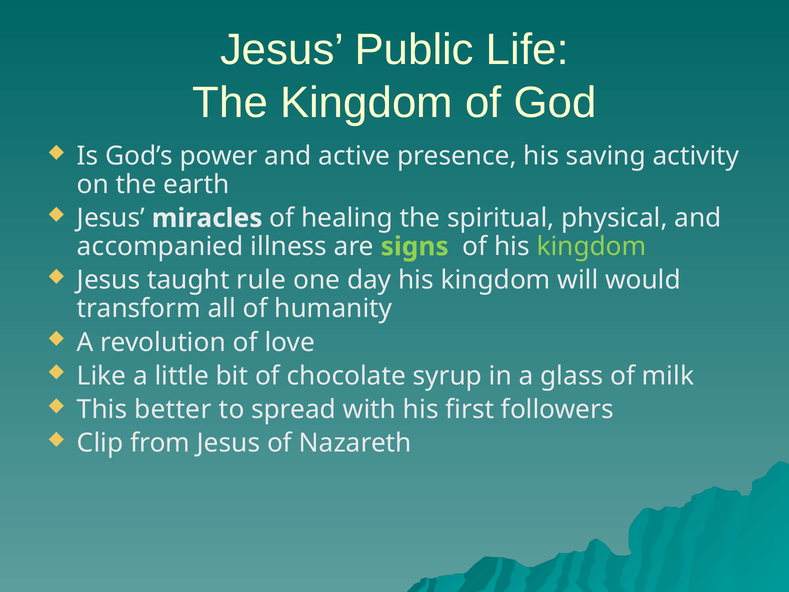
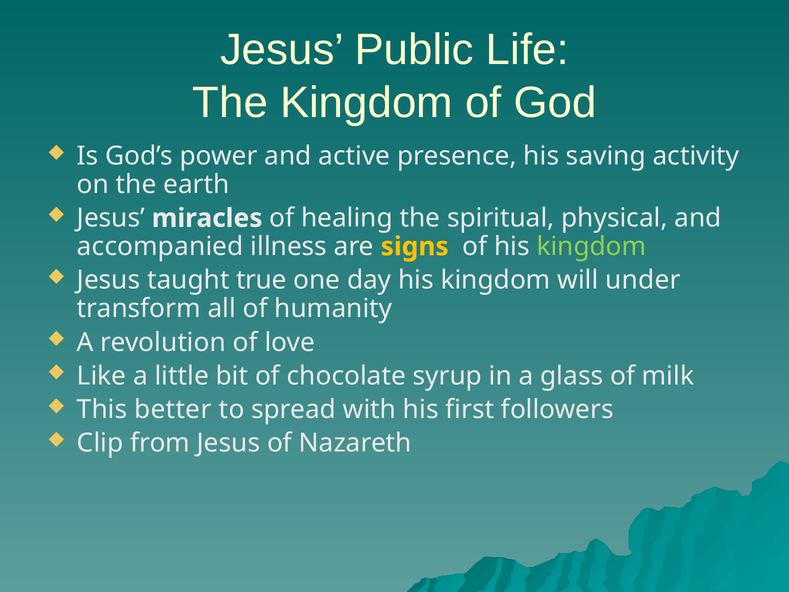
signs colour: light green -> yellow
rule: rule -> true
would: would -> under
